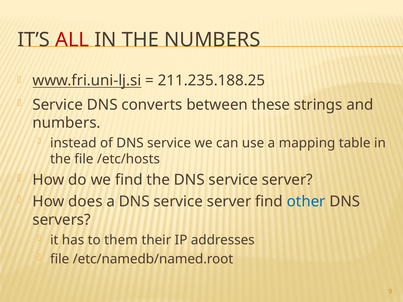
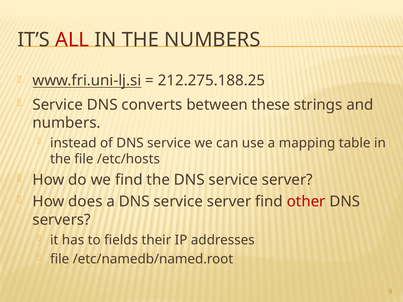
211.235.188.25: 211.235.188.25 -> 212.275.188.25
other colour: blue -> red
them: them -> fields
